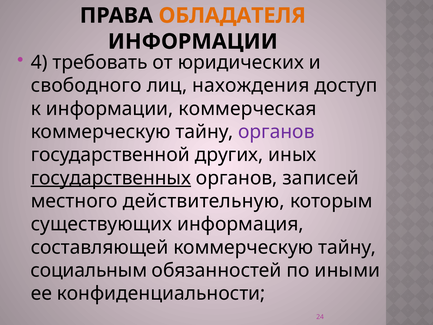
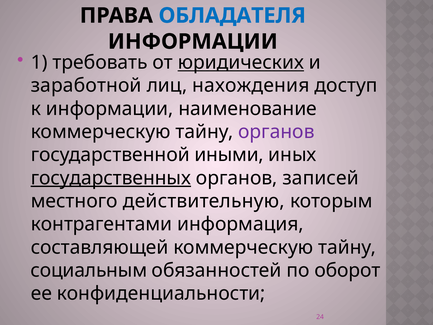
ОБЛАДАТЕЛЯ colour: orange -> blue
4: 4 -> 1
юридических underline: none -> present
свободного: свободного -> заработной
коммерческая: коммерческая -> наименование
других: других -> иными
существующих: существующих -> контрагентами
иными: иными -> оборот
